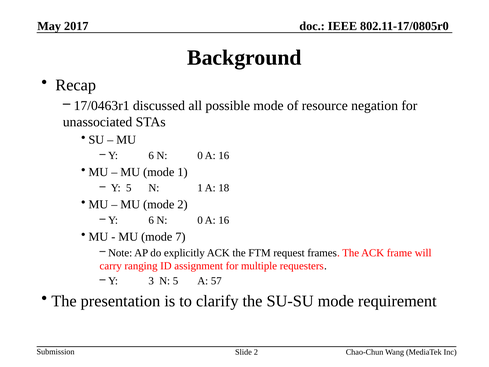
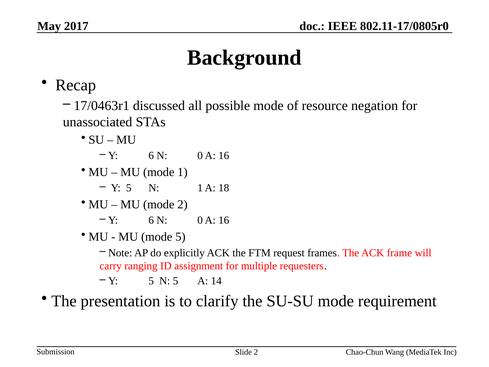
mode 7: 7 -> 5
3 at (151, 281): 3 -> 5
57: 57 -> 14
